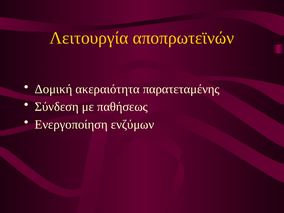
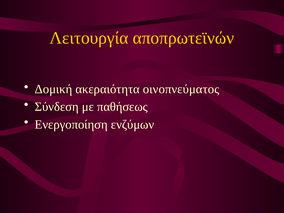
παρατεταμένης: παρατεταμένης -> οινοπνεύματος
